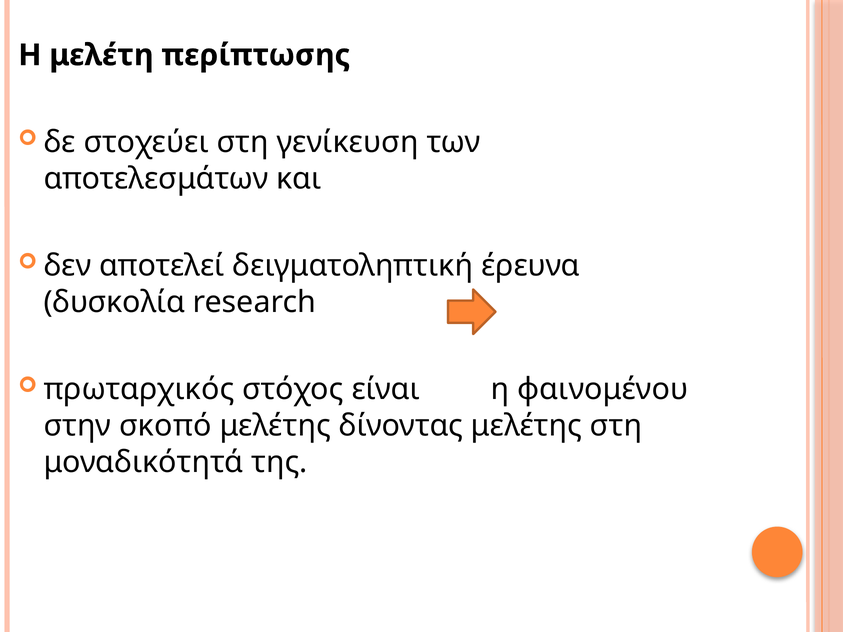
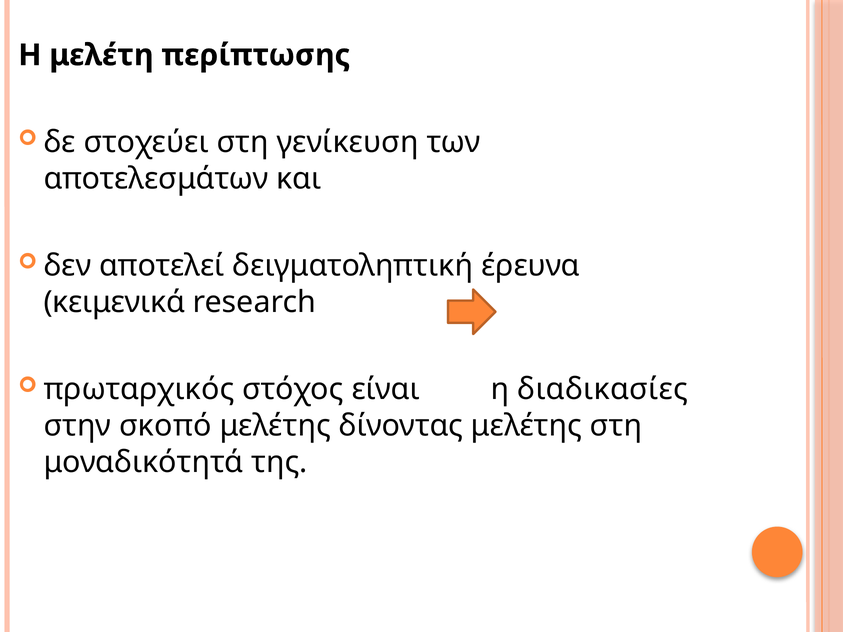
δυσκολία: δυσκολία -> κειμενικά
φαινομένου: φαινομένου -> διαδικασίες
